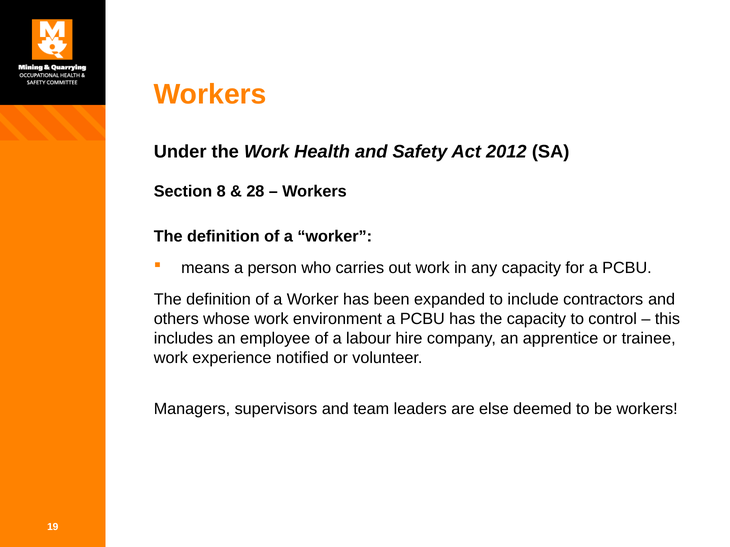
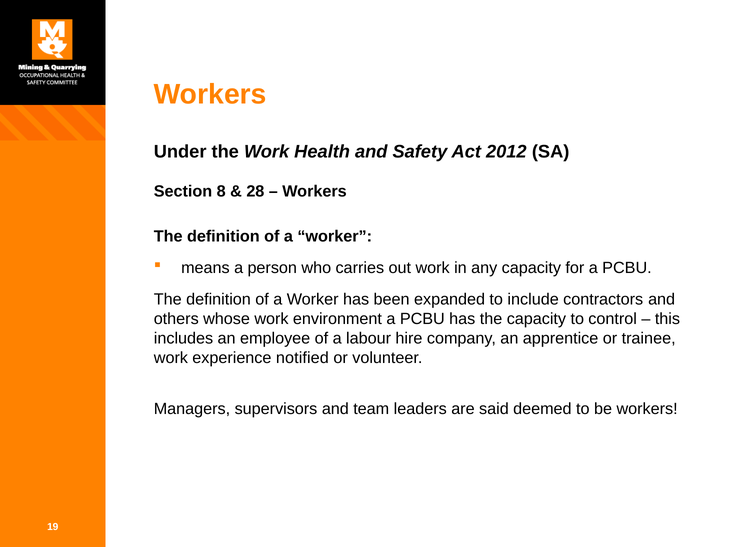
else: else -> said
